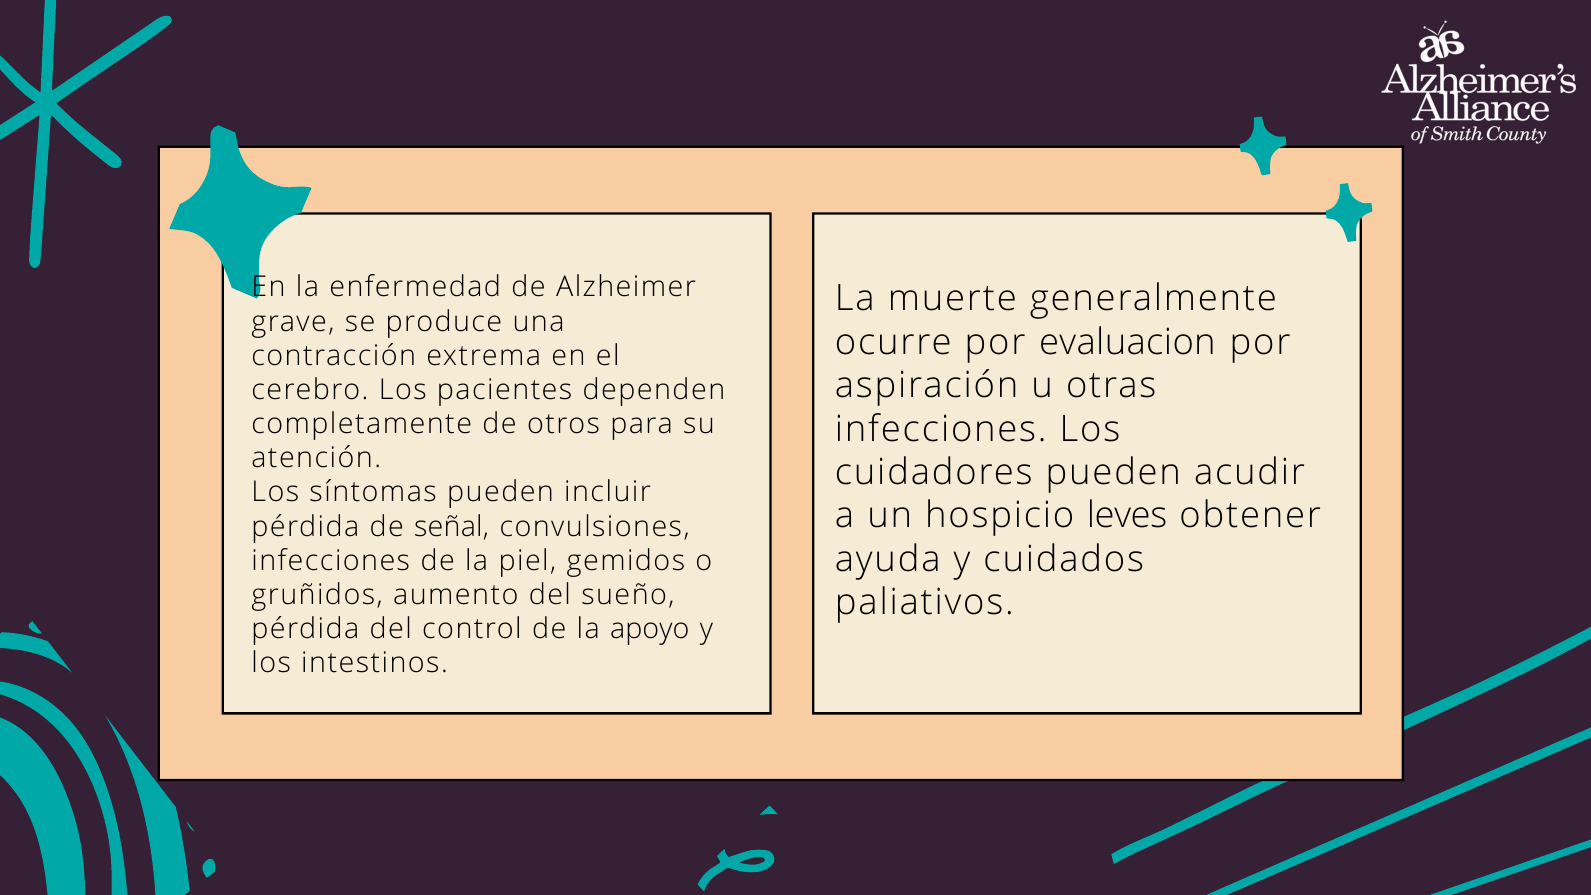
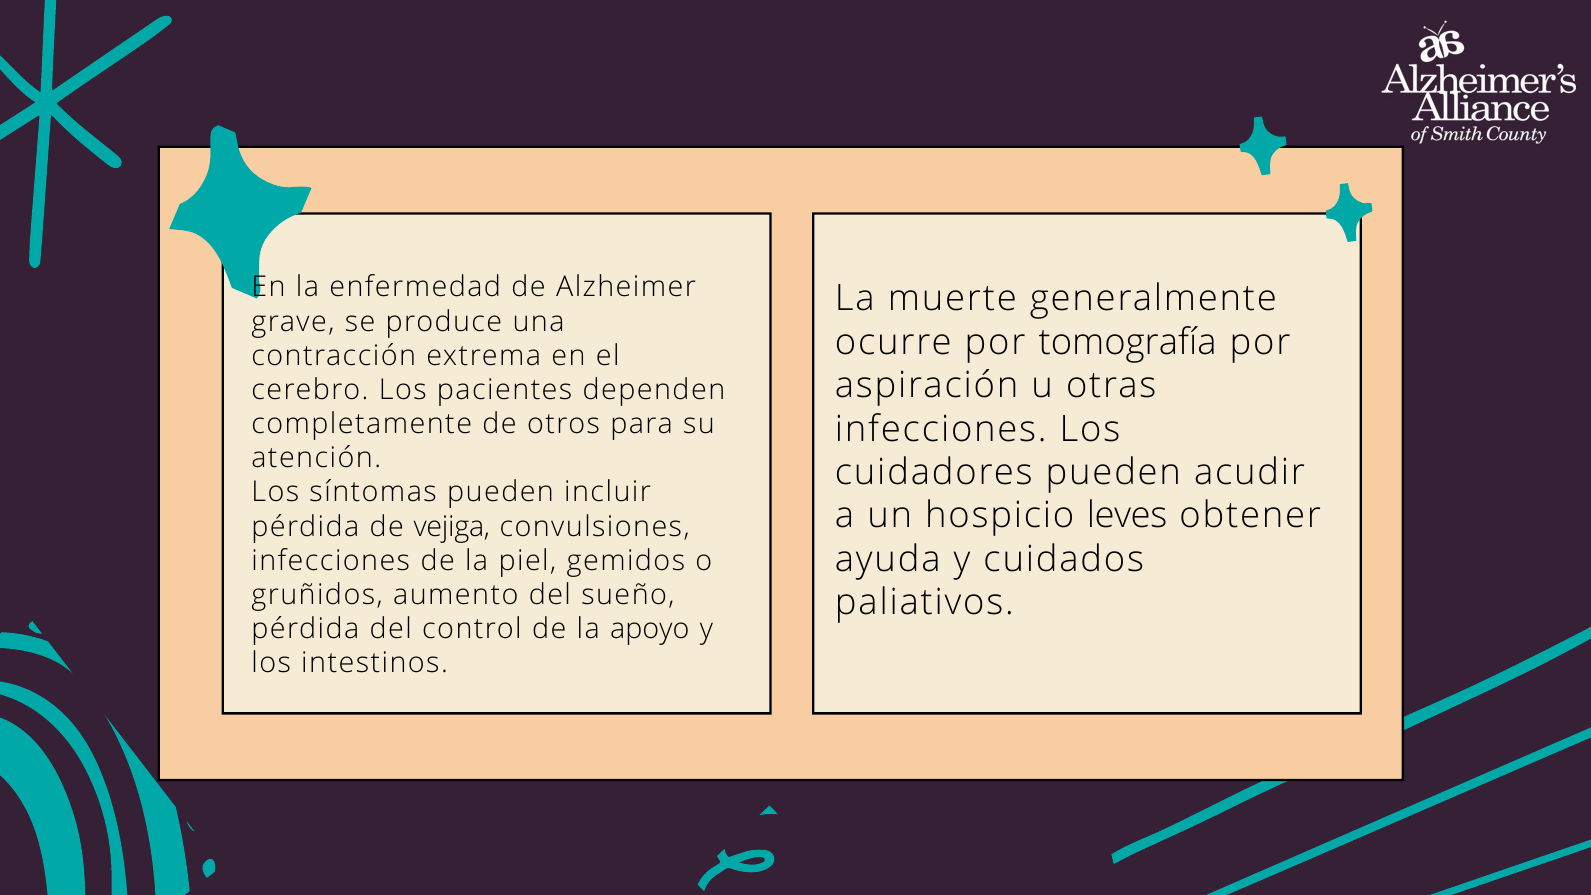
evaluacion: evaluacion -> tomografía
señal: señal -> vejiga
